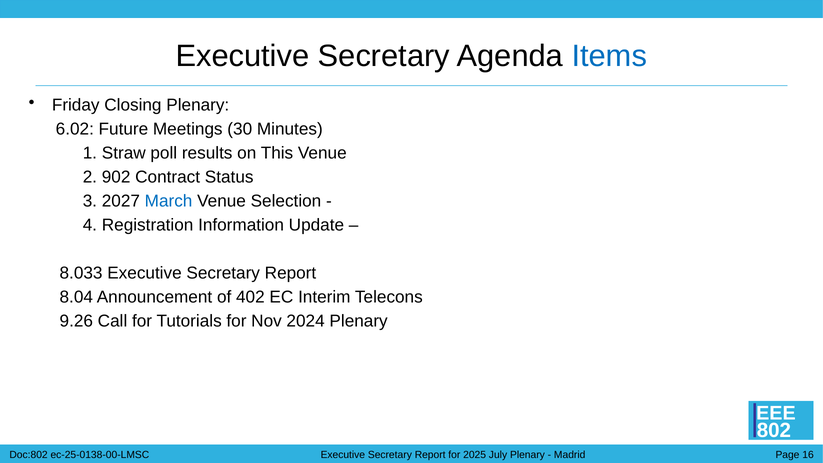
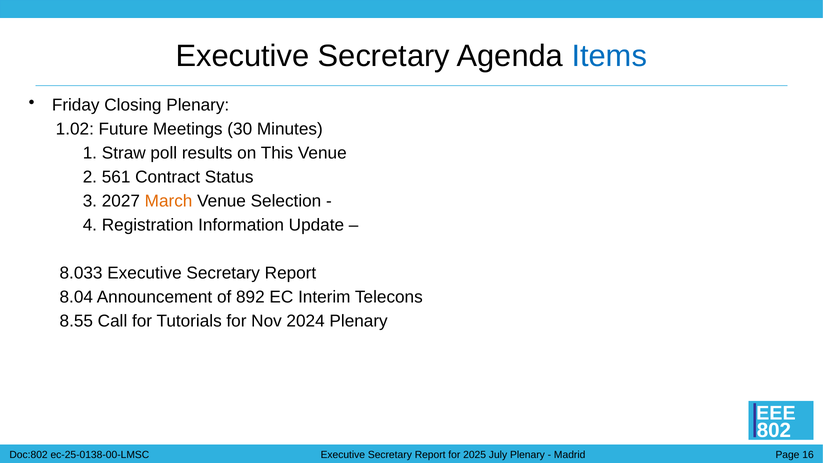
6.02: 6.02 -> 1.02
902: 902 -> 561
March colour: blue -> orange
402: 402 -> 892
9.26: 9.26 -> 8.55
